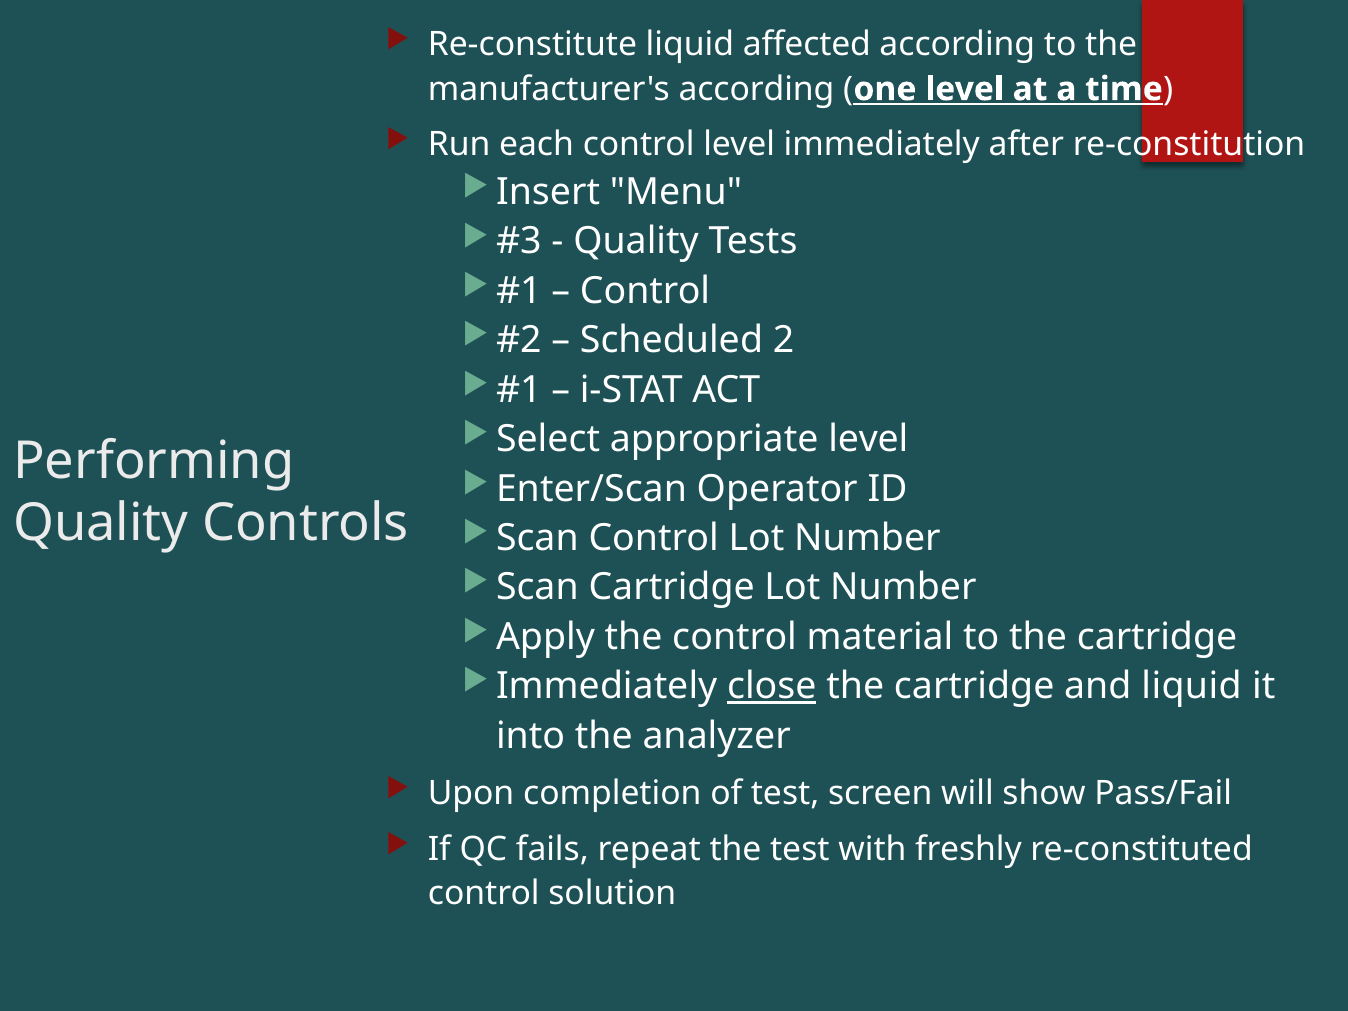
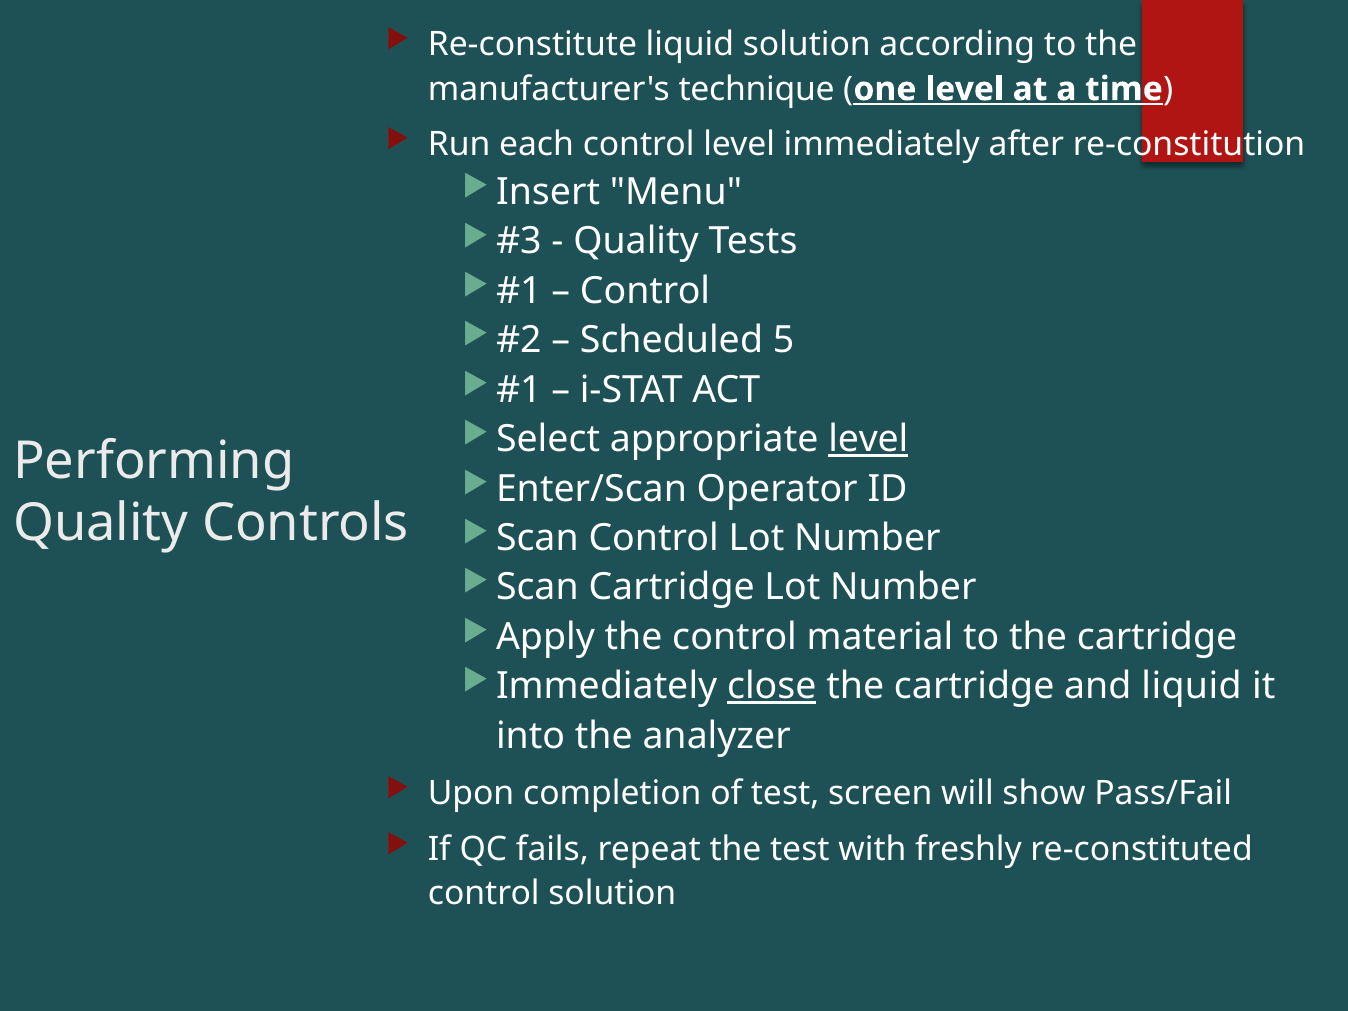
liquid affected: affected -> solution
manufacturer's according: according -> technique
2: 2 -> 5
level at (868, 439) underline: none -> present
